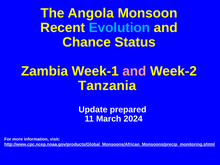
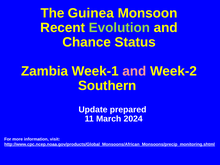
Angola: Angola -> Guinea
Evolution colour: light blue -> light green
Tanzania: Tanzania -> Southern
